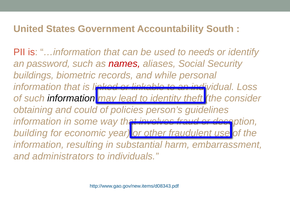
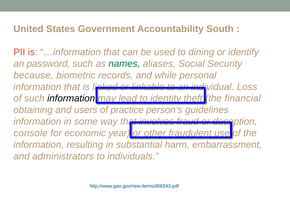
needs: needs -> dining
names colour: red -> green
buildings: buildings -> because
consider: consider -> financial
could: could -> users
policies: policies -> practice
building: building -> console
